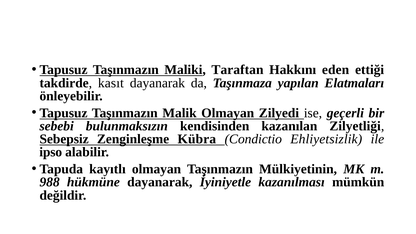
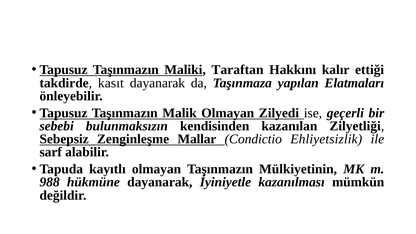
eden: eden -> kalır
Kübra: Kübra -> Mallar
ipso: ipso -> sarf
